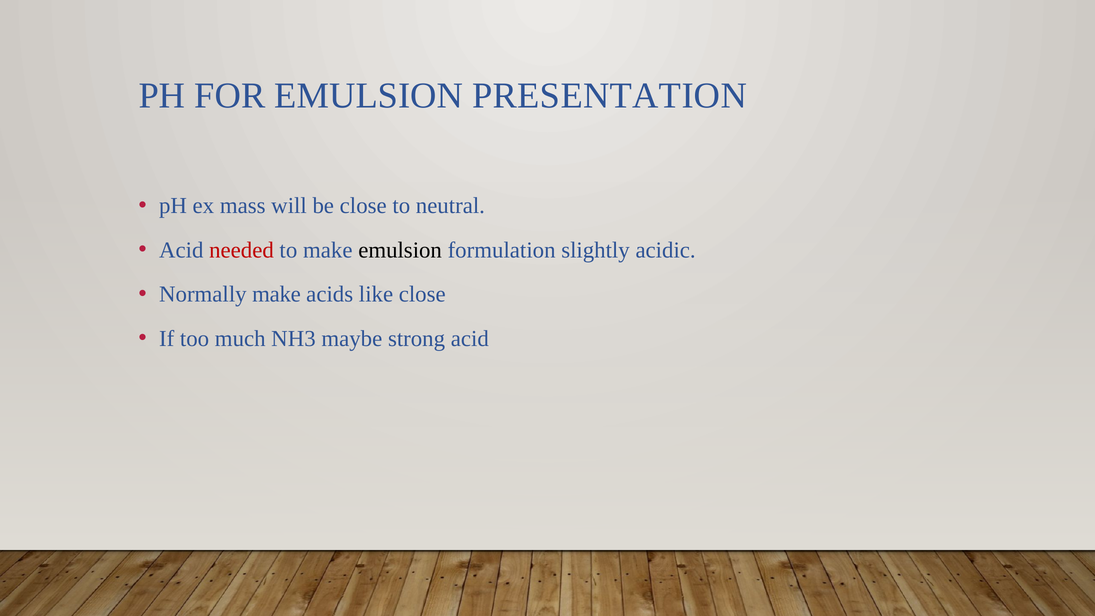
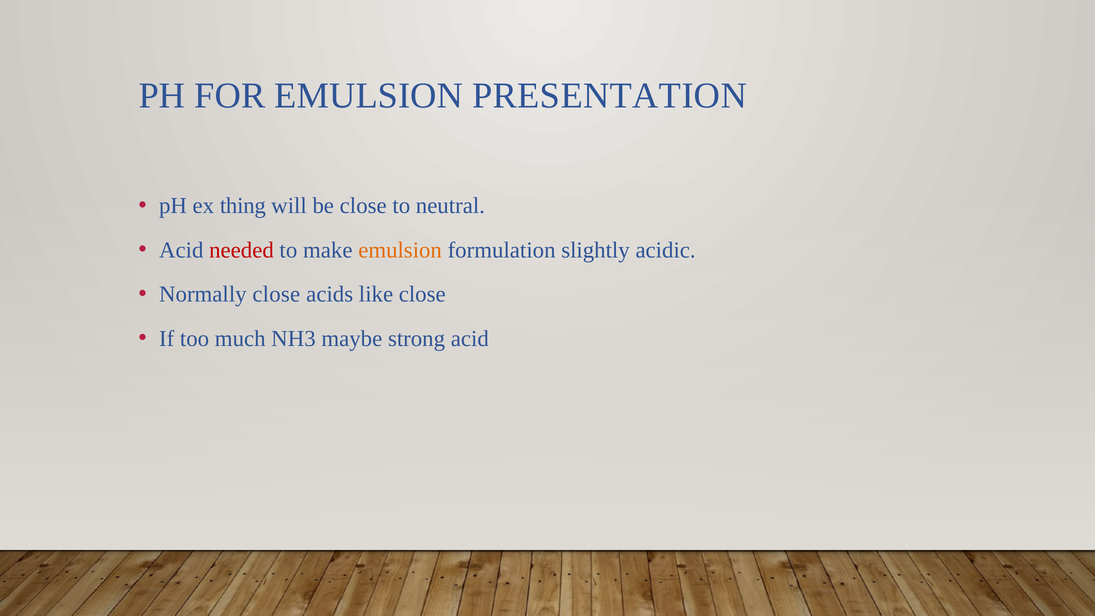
mass: mass -> thing
emulsion at (400, 250) colour: black -> orange
Normally make: make -> close
